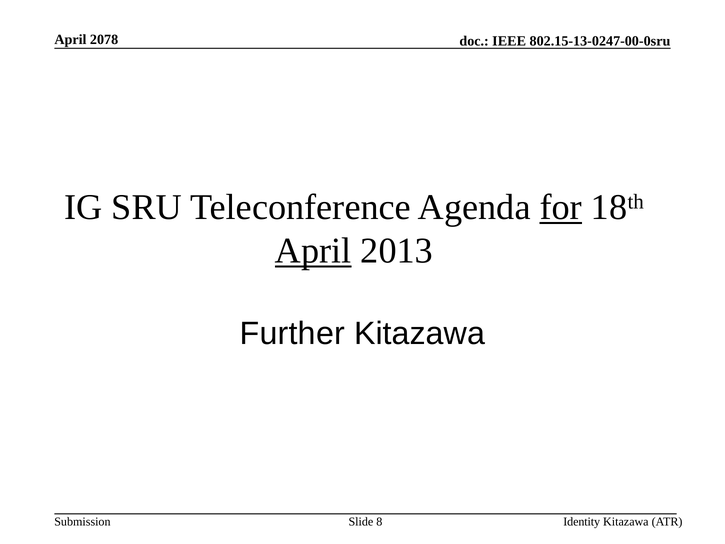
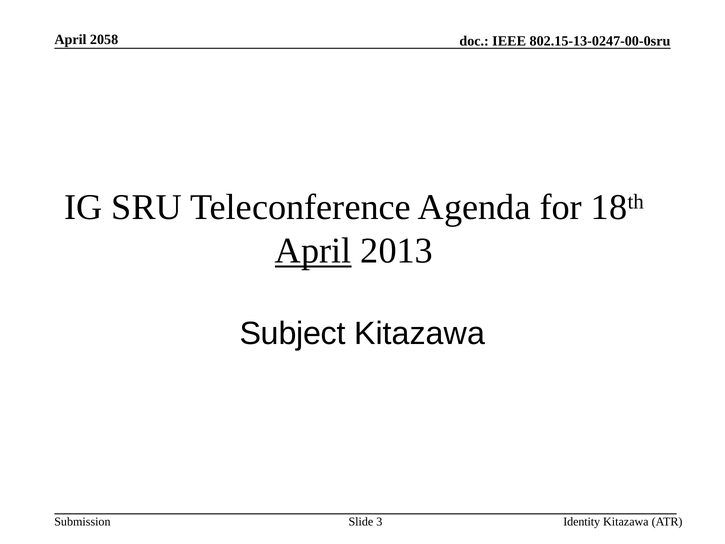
2078: 2078 -> 2058
for underline: present -> none
Further: Further -> Subject
8: 8 -> 3
